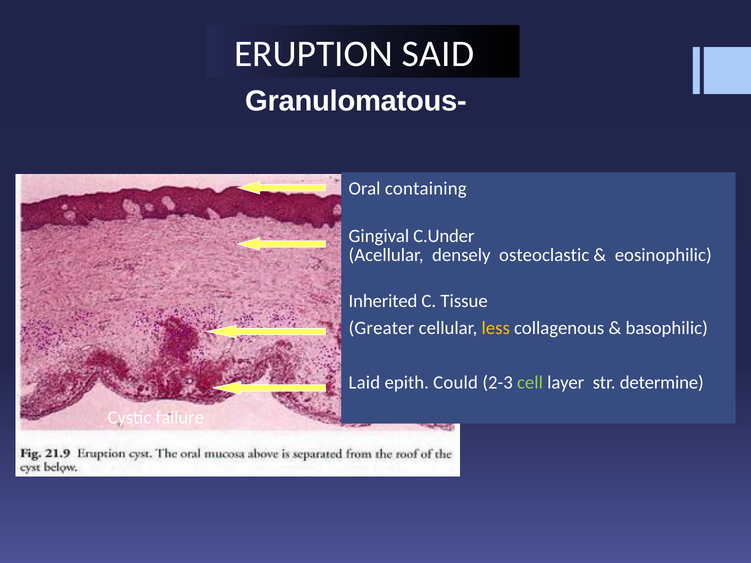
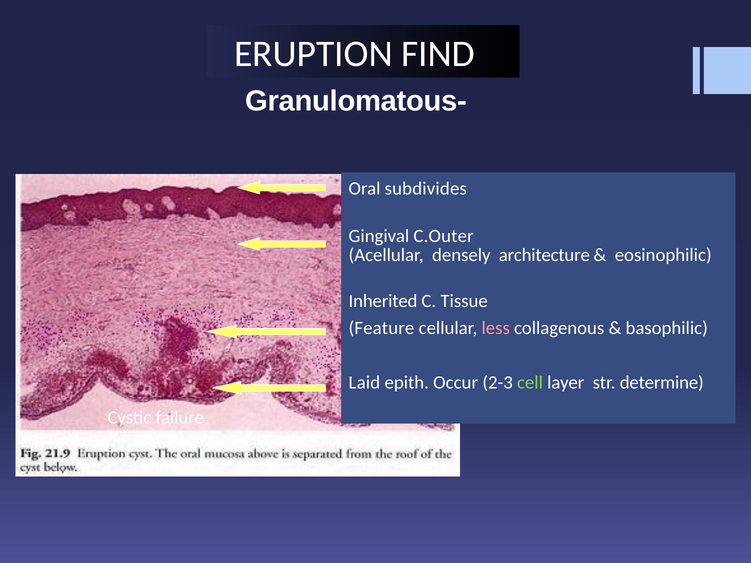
SAID: SAID -> FIND
containing: containing -> subdivides
C.Under: C.Under -> C.Outer
osteoclastic: osteoclastic -> architecture
Greater: Greater -> Feature
less colour: yellow -> pink
Could: Could -> Occur
